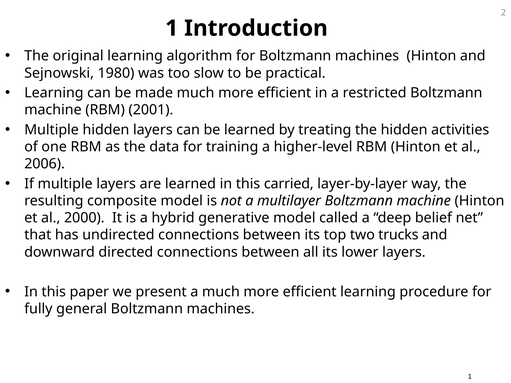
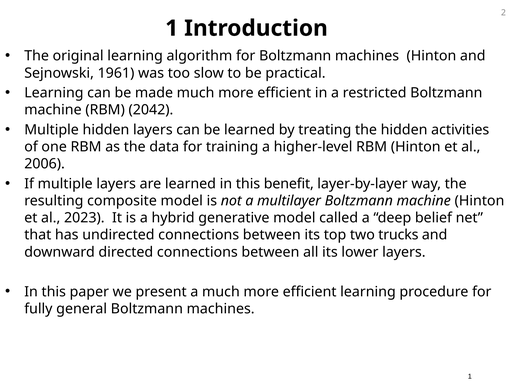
1980: 1980 -> 1961
2001: 2001 -> 2042
carried: carried -> benefit
2000: 2000 -> 2023
